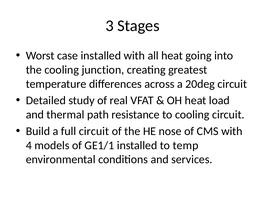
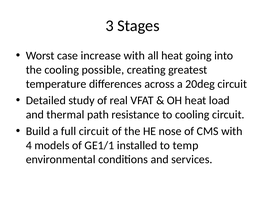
case installed: installed -> increase
junction: junction -> possible
